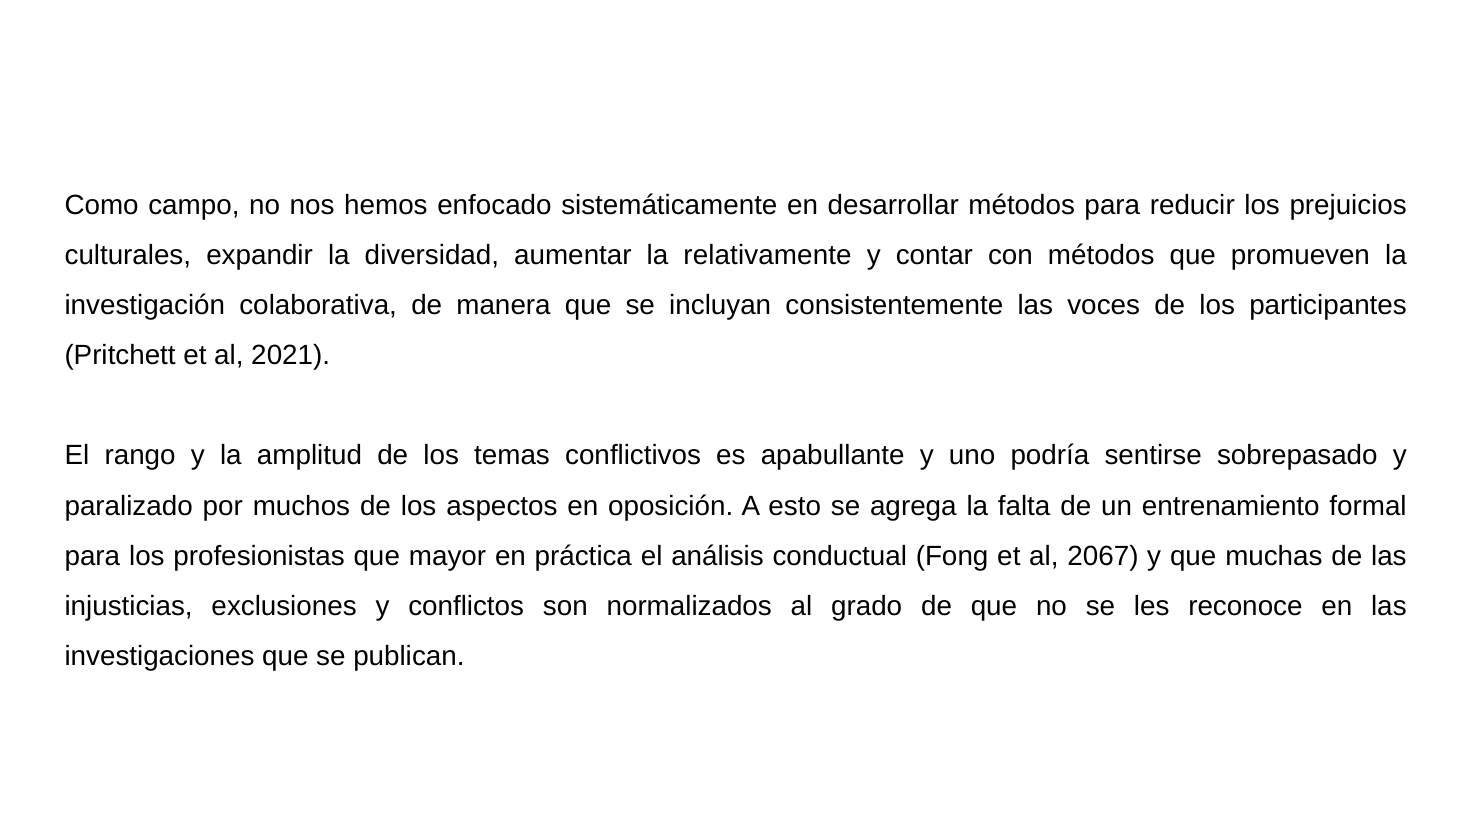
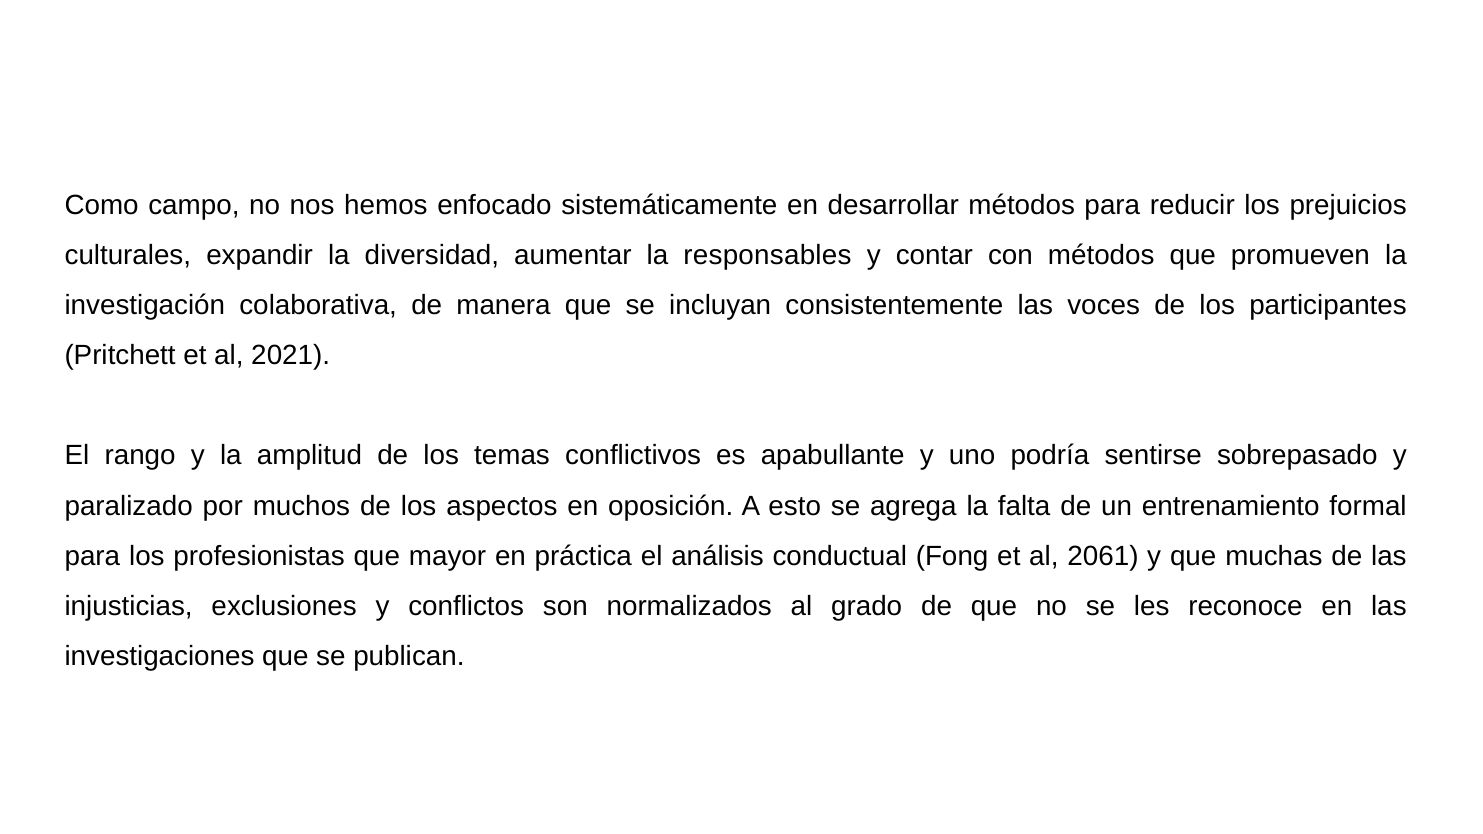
relativamente: relativamente -> responsables
2067: 2067 -> 2061
